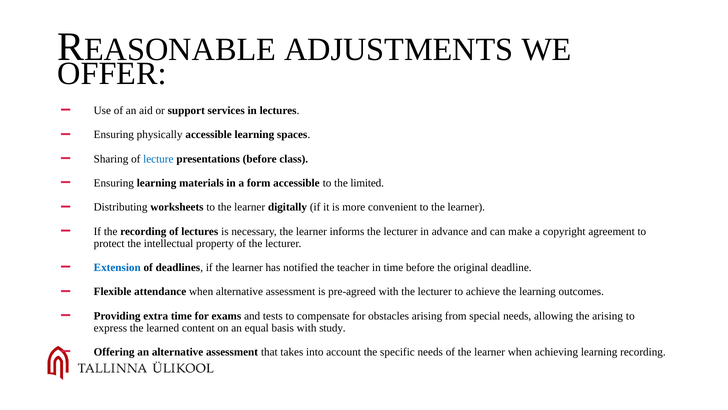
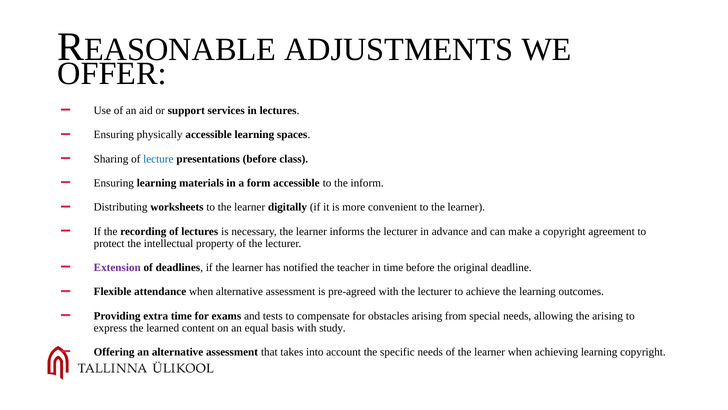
limited: limited -> inform
Extension colour: blue -> purple
learning recording: recording -> copyright
